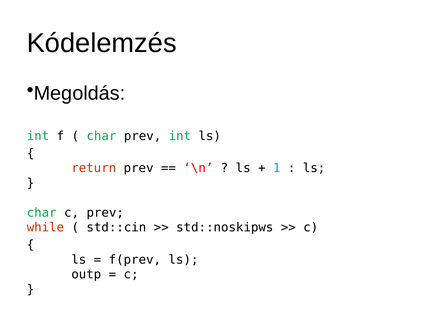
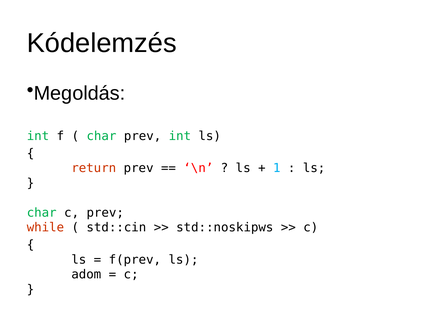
outp: outp -> adom
